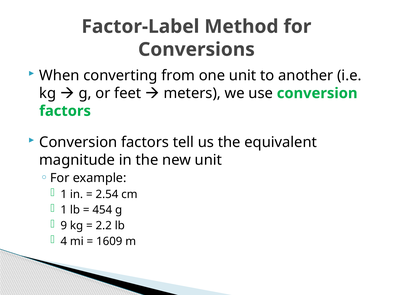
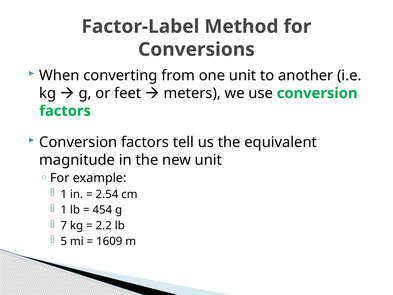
9: 9 -> 7
4: 4 -> 5
